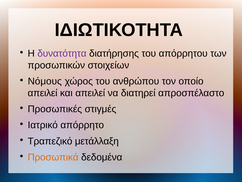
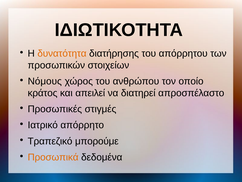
δυνατότητα colour: purple -> orange
απειλεί at (43, 93): απειλεί -> κράτος
μετάλλαξη: μετάλλαξη -> μπορούμε
